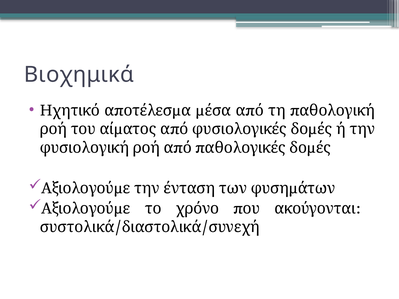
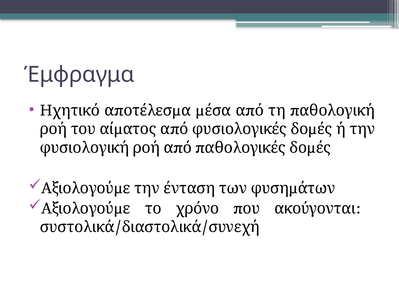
Βιοχημικά: Βιοχημικά -> Έμφραγμα
